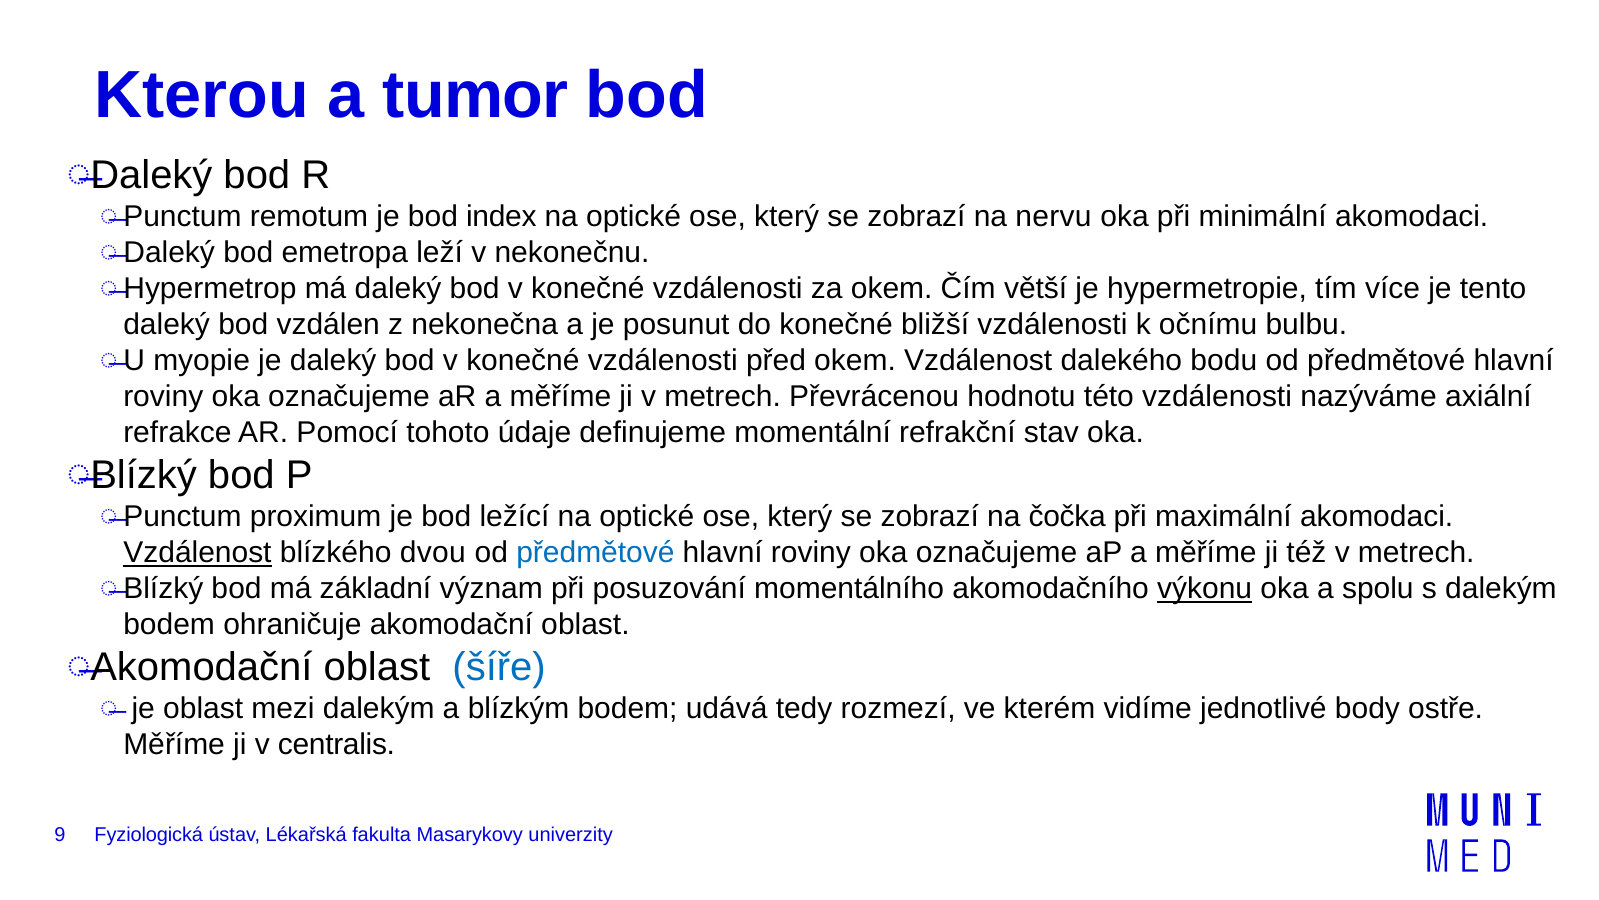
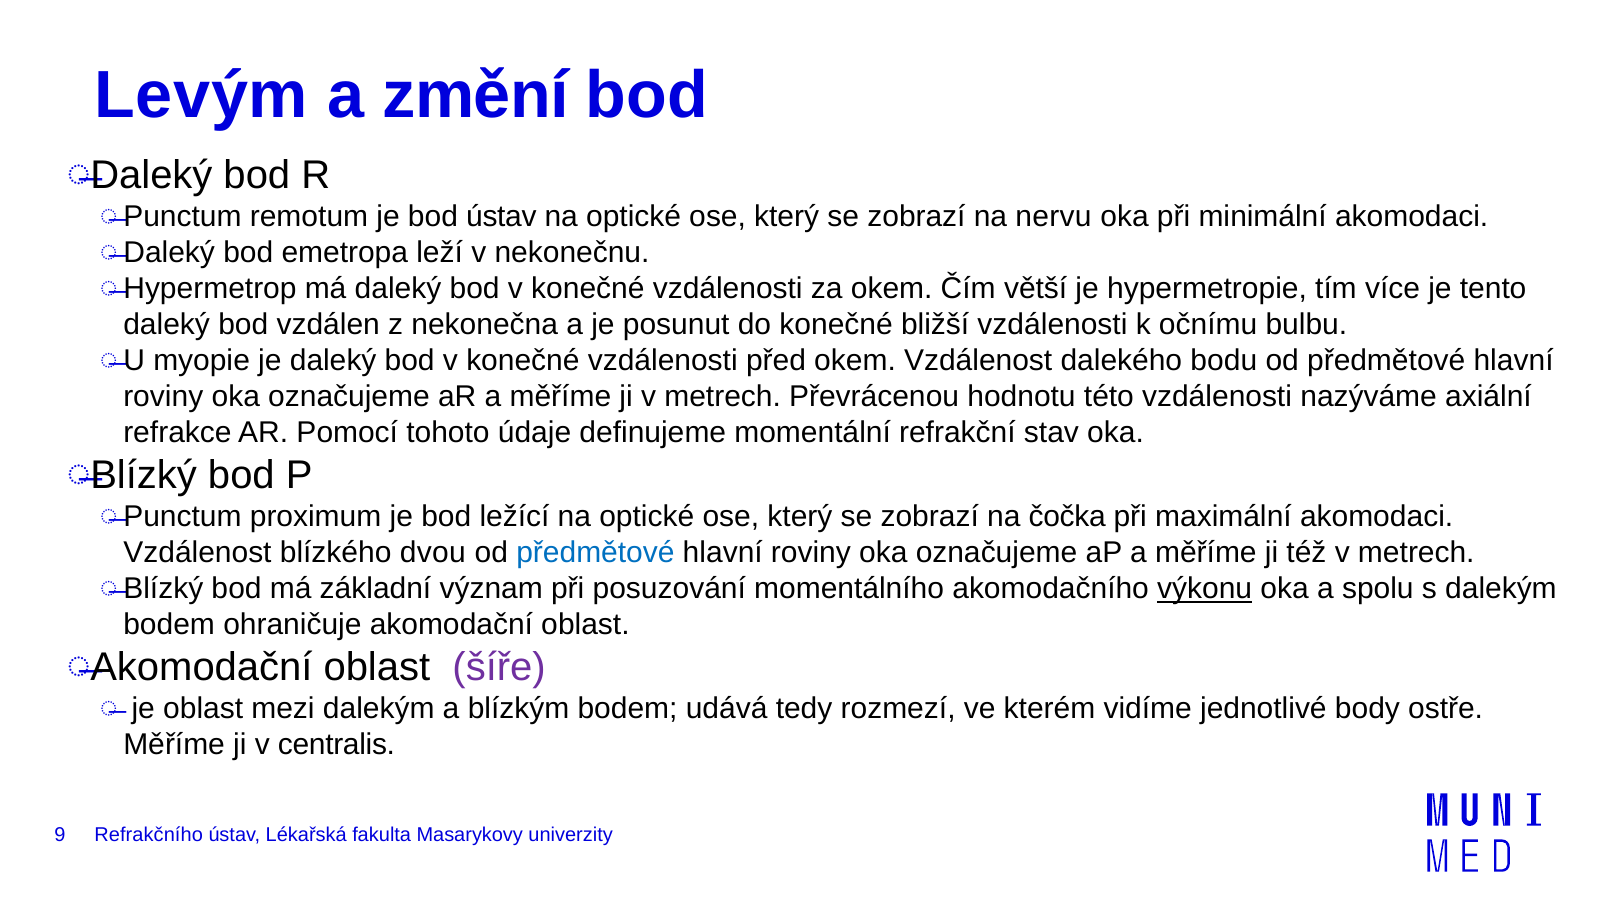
Kterou: Kterou -> Levým
tumor: tumor -> změní
bod index: index -> ústav
Vzdálenost at (197, 553) underline: present -> none
šíře colour: blue -> purple
Fyziologická: Fyziologická -> Refrakčního
